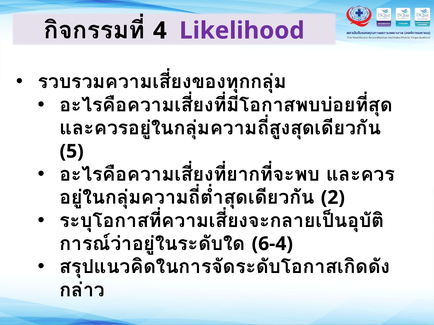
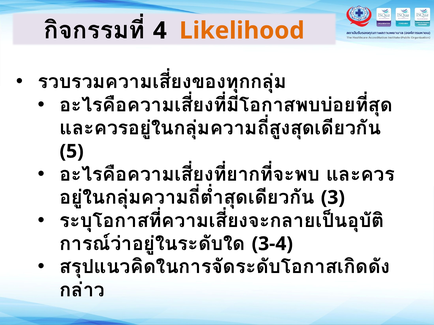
Likelihood colour: purple -> orange
2: 2 -> 3
6-4: 6-4 -> 3-4
